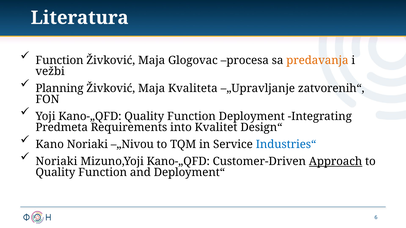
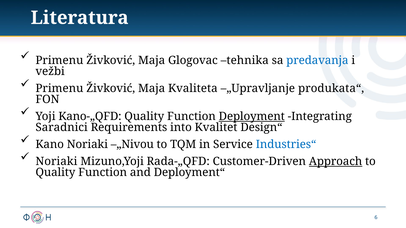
Function at (60, 61): Function -> Primenu
procesa: procesa -> tehnika
predavanja colour: orange -> blue
Planning at (60, 89): Planning -> Primenu
zatvorenih“: zatvorenih“ -> produkata“
Deployment underline: none -> present
Predmeta: Predmeta -> Saradnici
Mizuno,Yoji Kano-„QFD: Kano-„QFD -> Rada-„QFD
